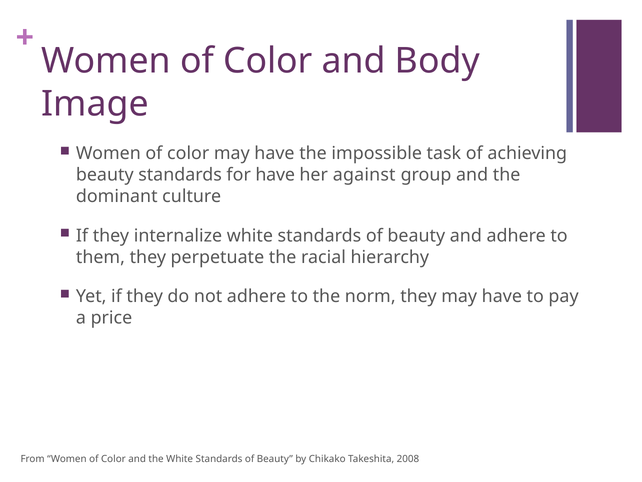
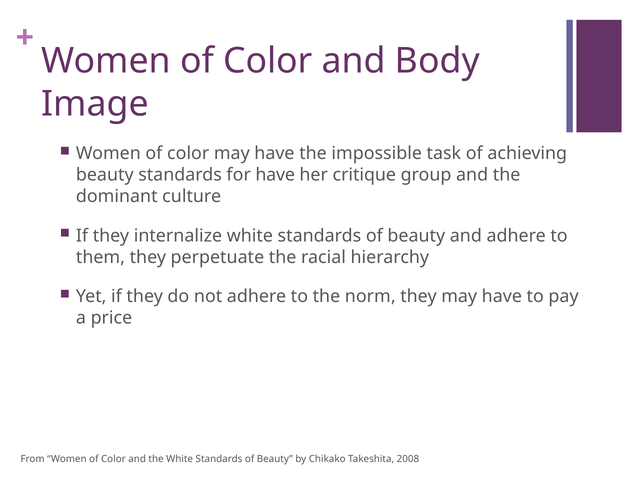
against: against -> critique
